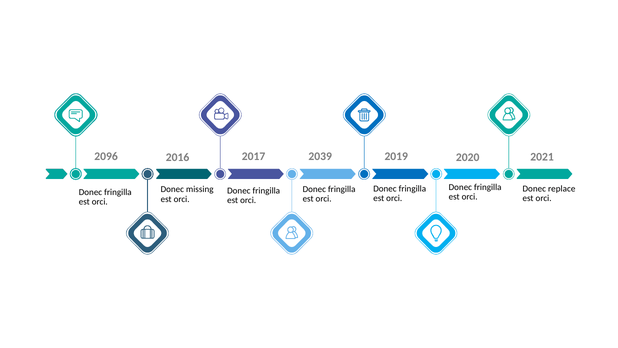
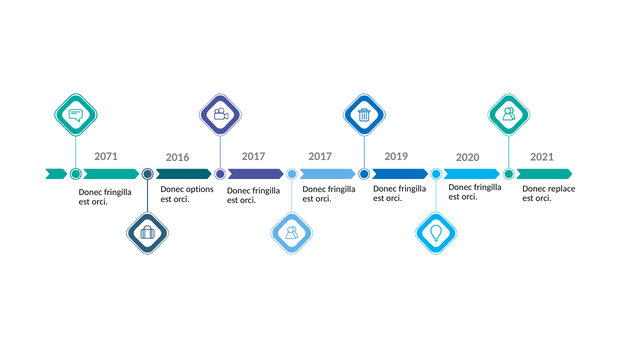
2096: 2096 -> 2071
2039 at (320, 156): 2039 -> 2017
missing: missing -> options
